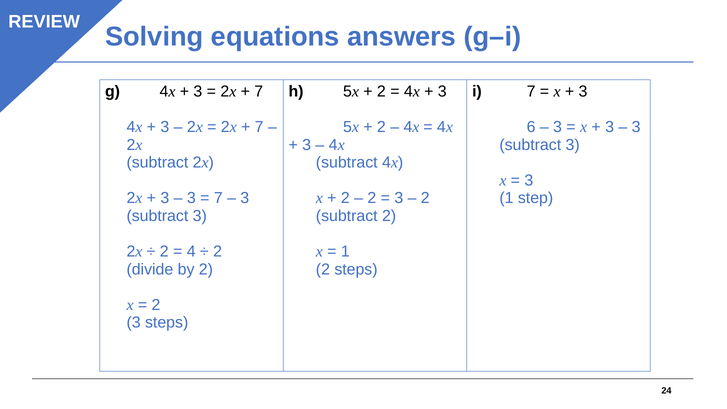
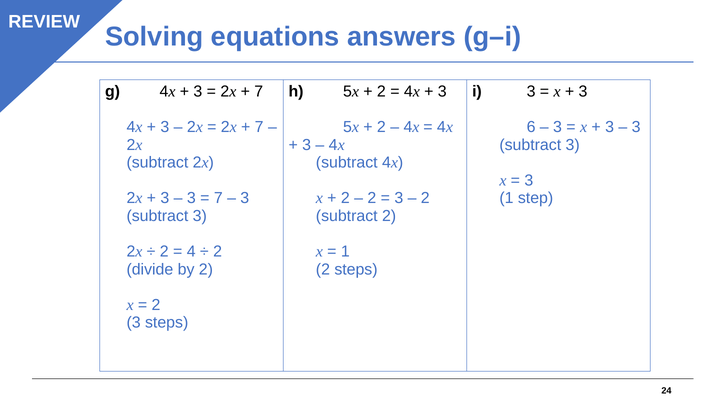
i 7: 7 -> 3
